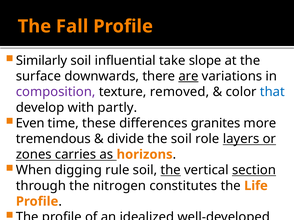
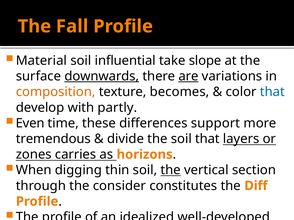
Similarly: Similarly -> Material
downwards underline: none -> present
composition colour: purple -> orange
removed: removed -> becomes
granites: granites -> support
soil role: role -> that
rule: rule -> thin
section underline: present -> none
nitrogen: nitrogen -> consider
Life: Life -> Diff
